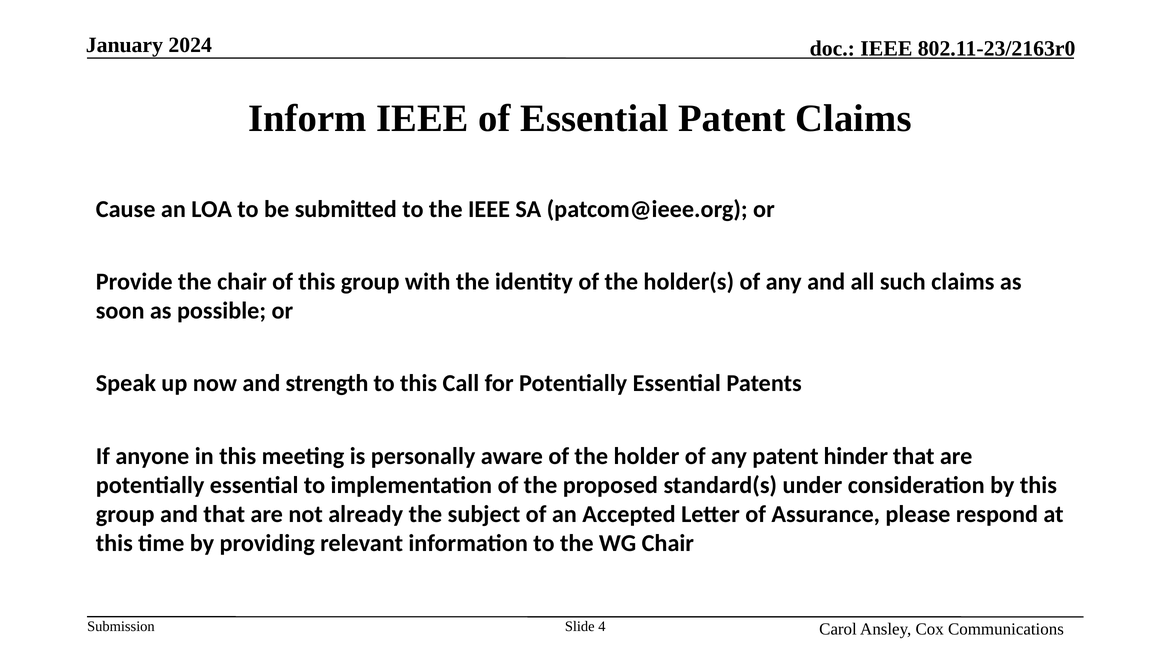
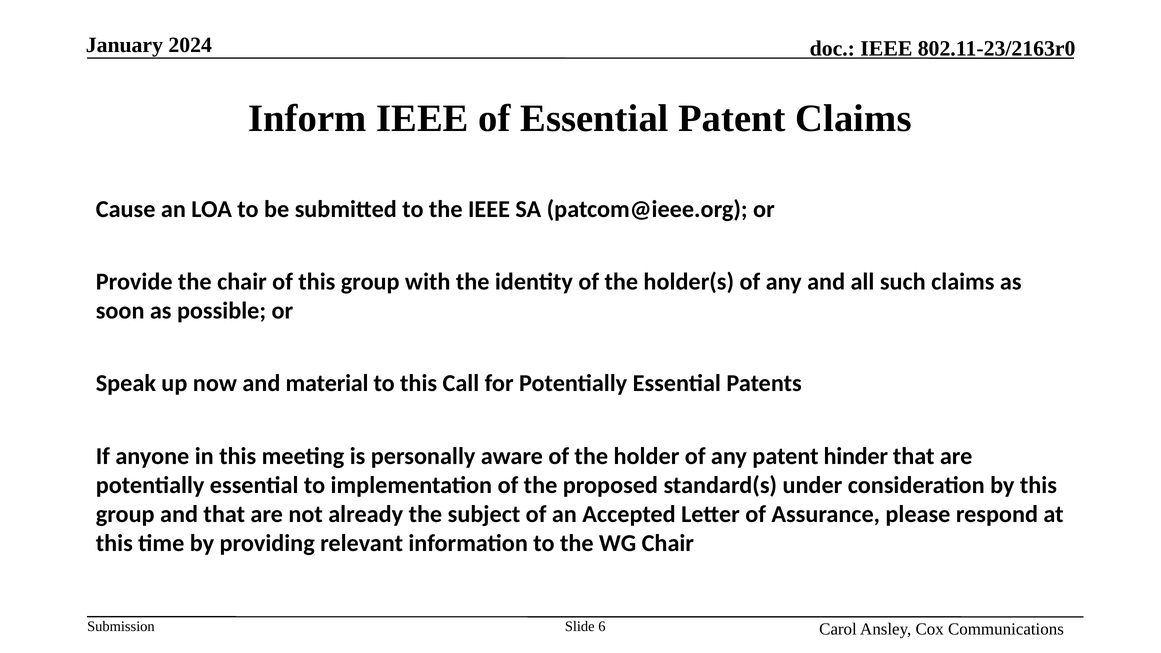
strength: strength -> material
4: 4 -> 6
